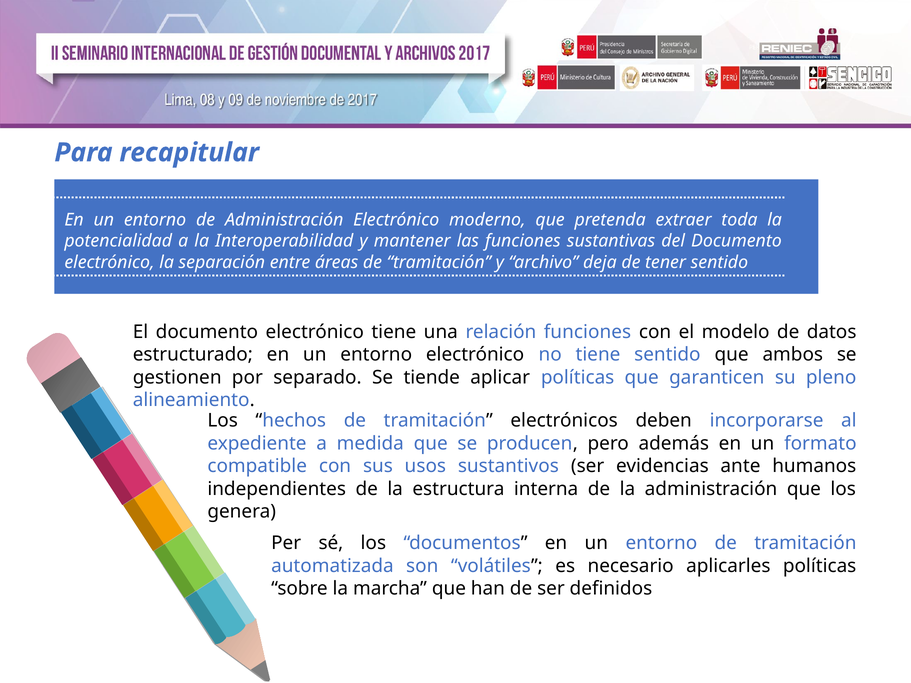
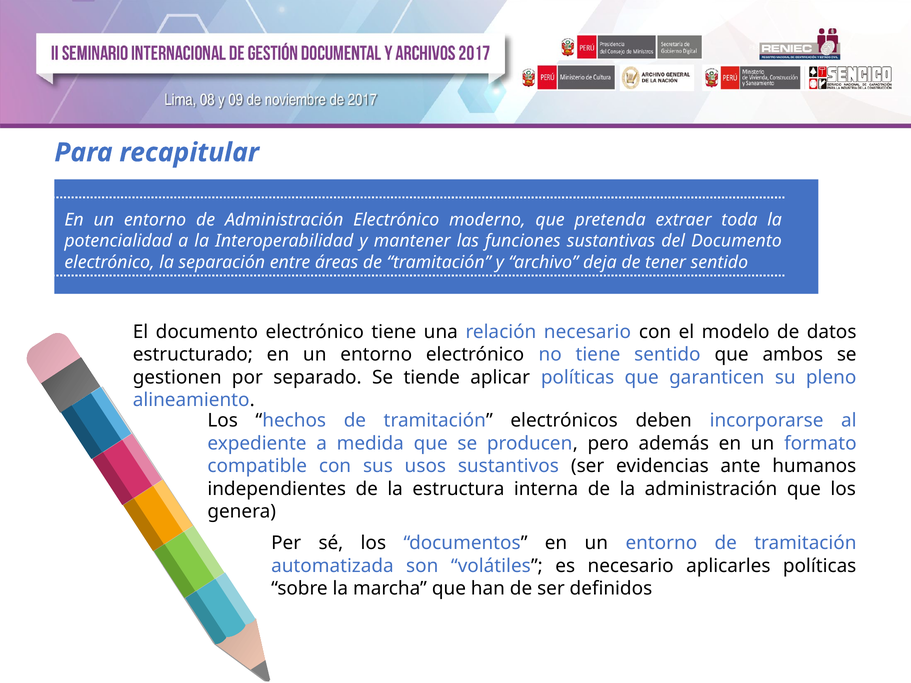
relación funciones: funciones -> necesario
